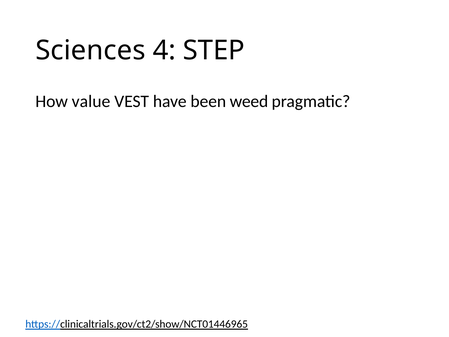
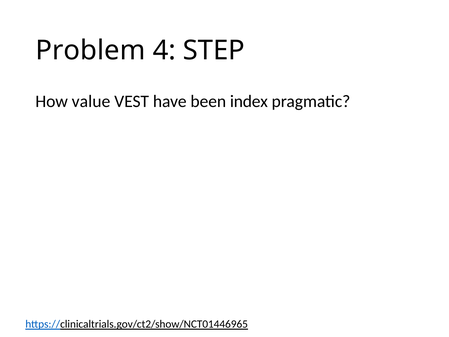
Sciences: Sciences -> Problem
weed: weed -> index
